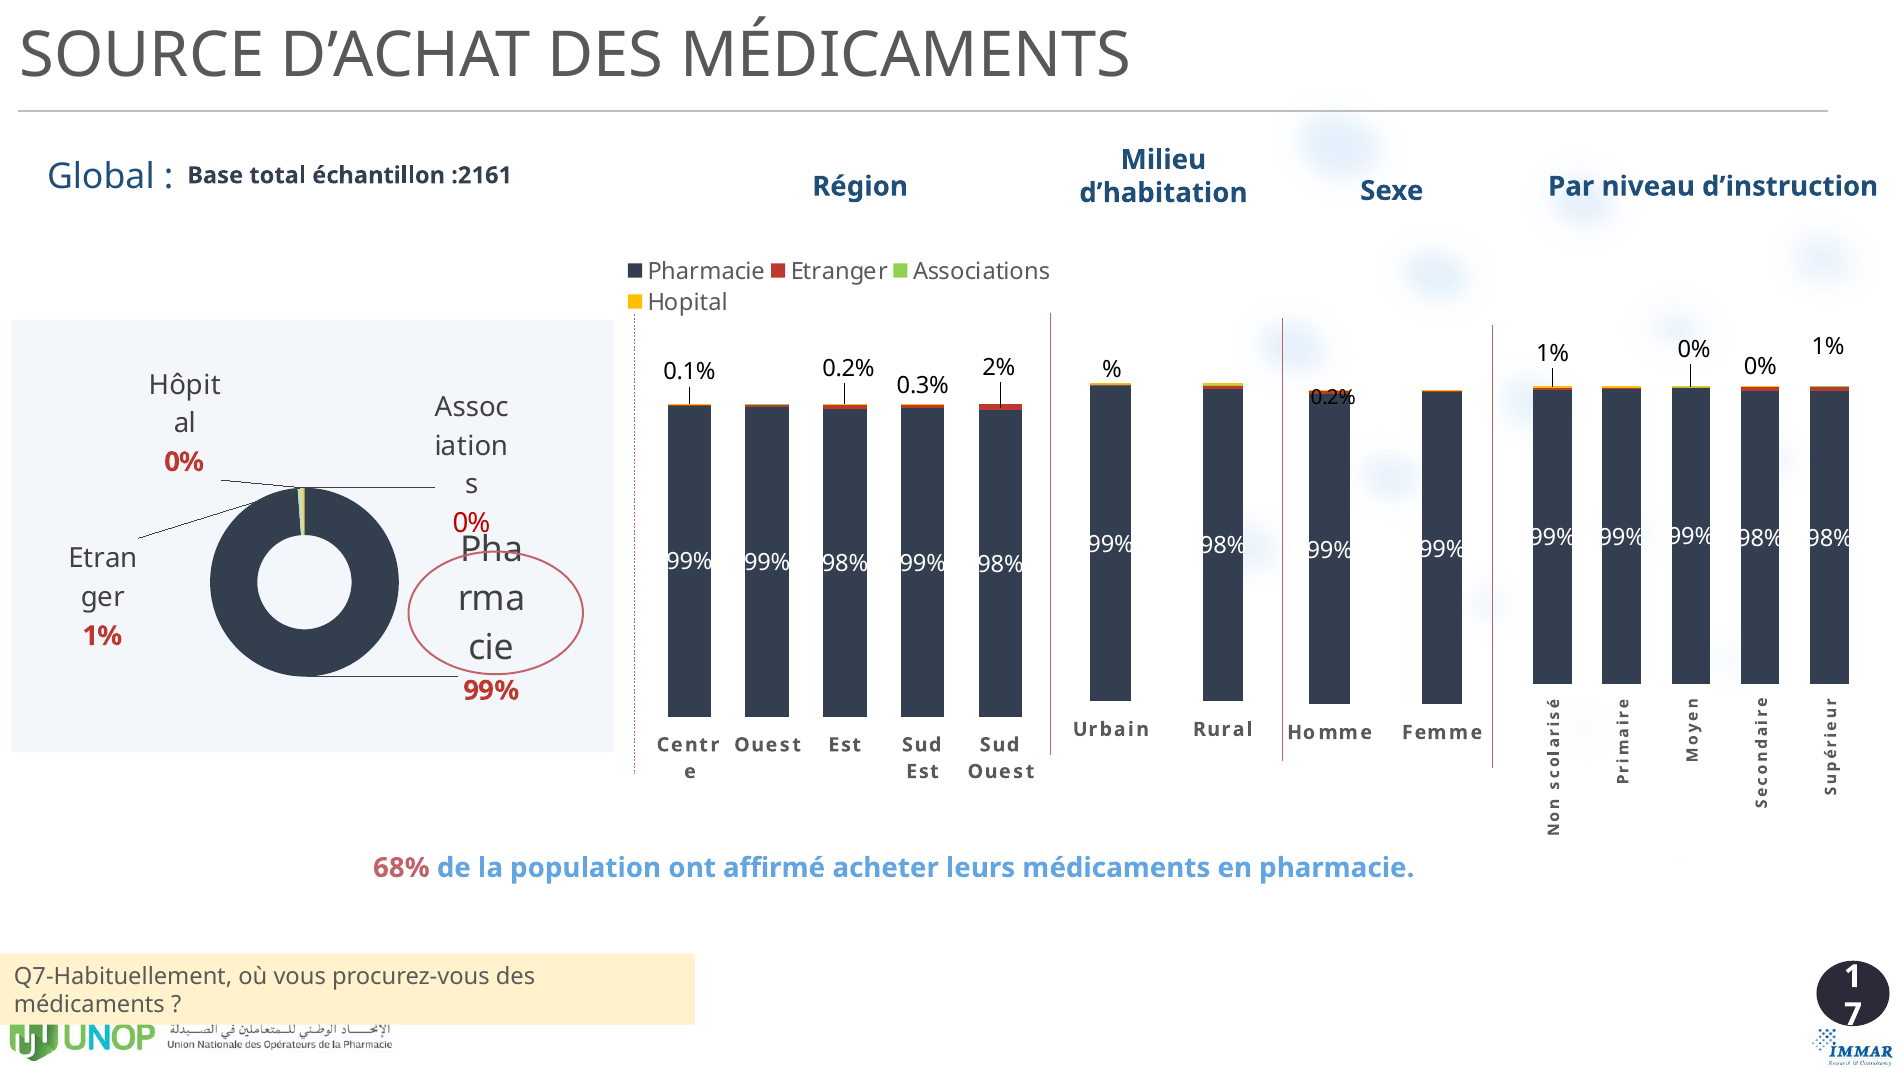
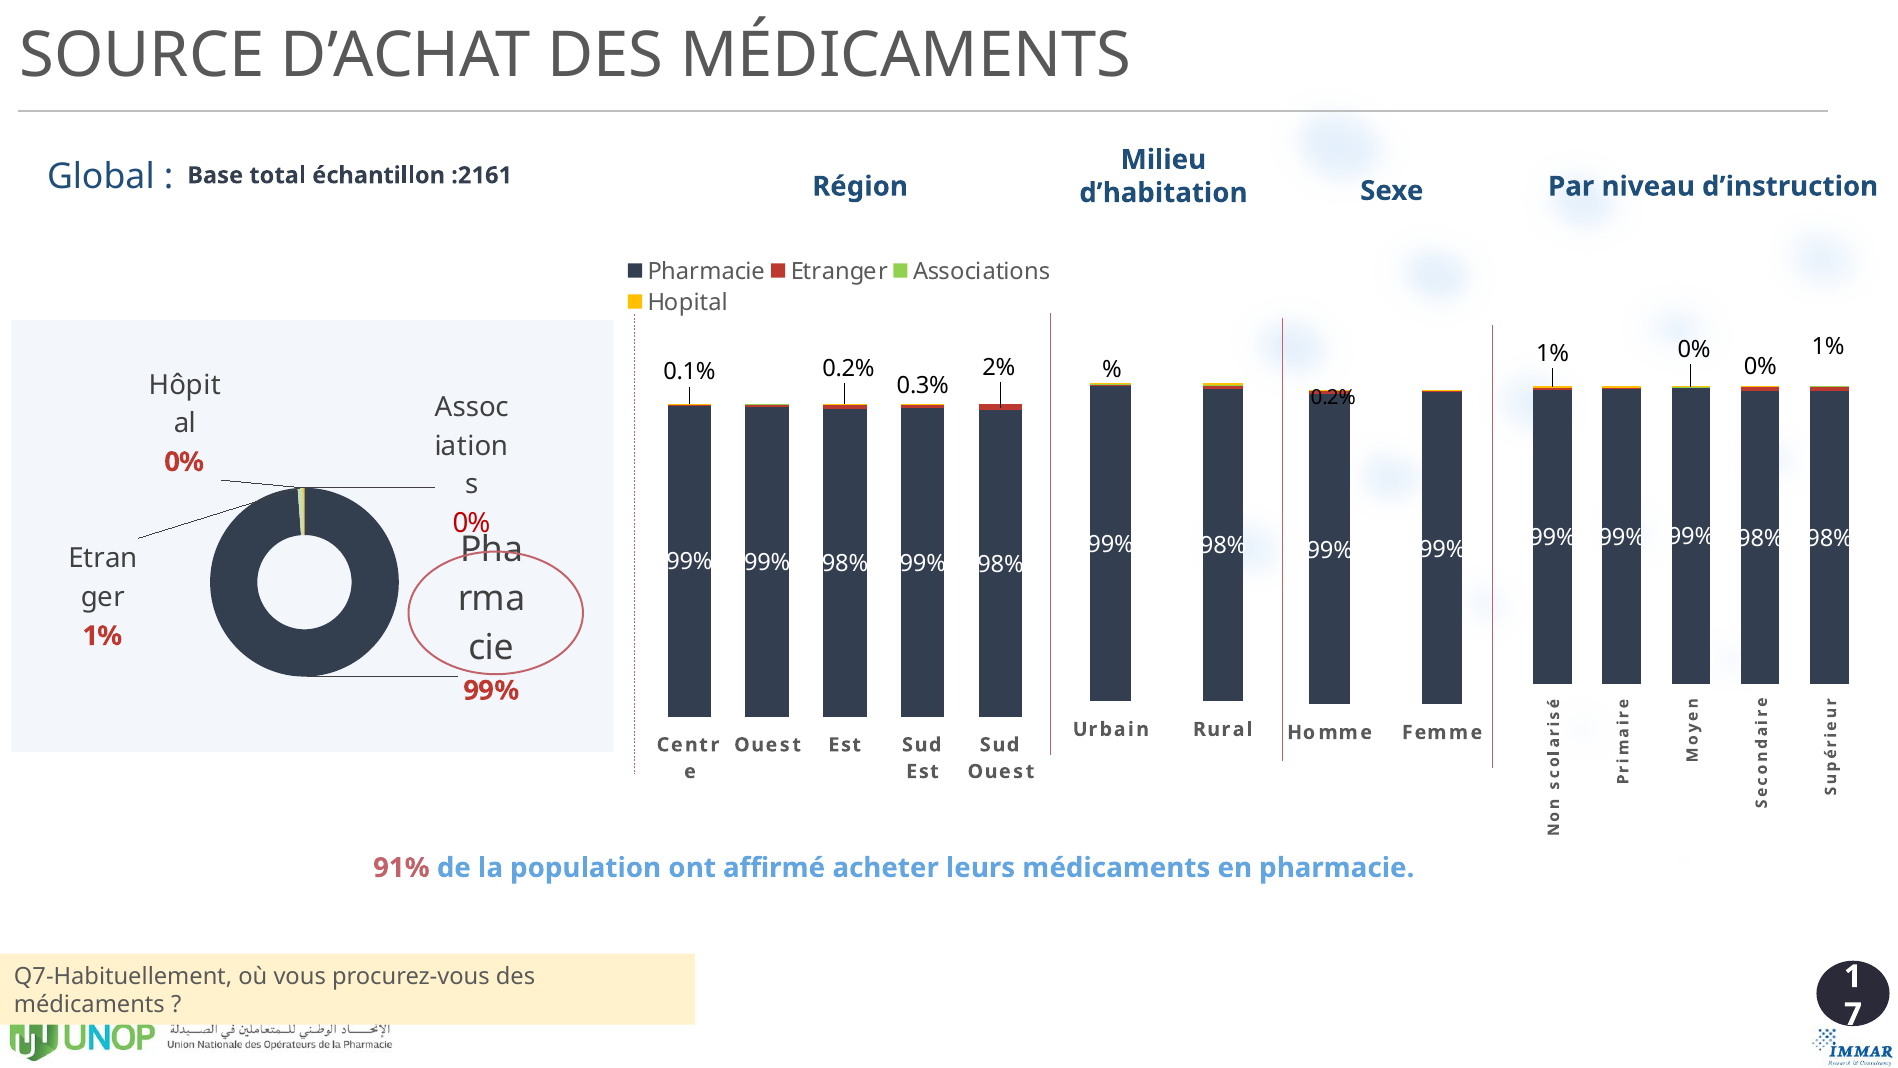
68%: 68% -> 91%
